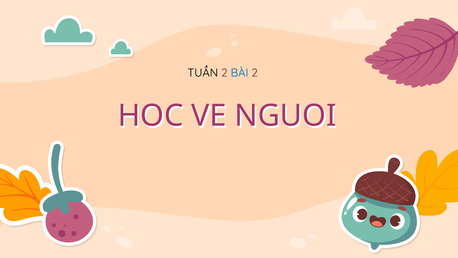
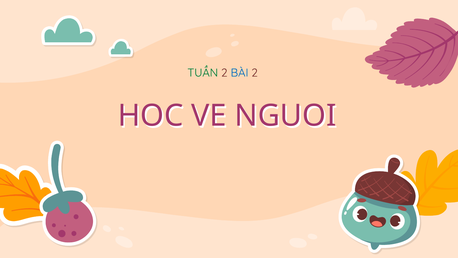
TUẦN colour: black -> green
